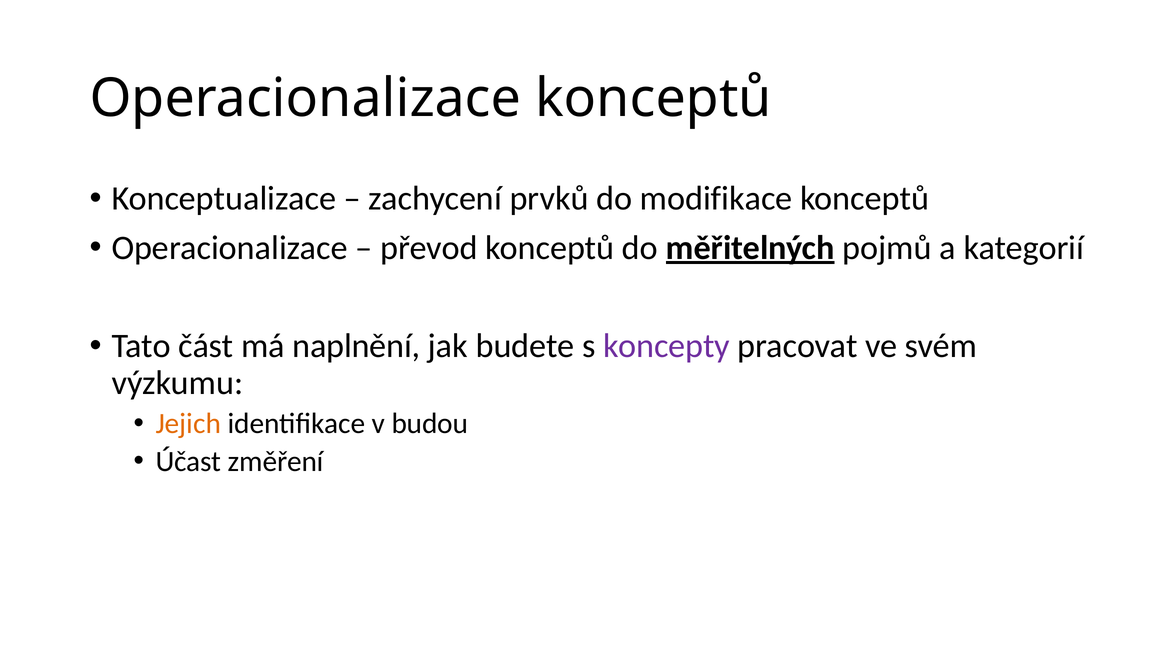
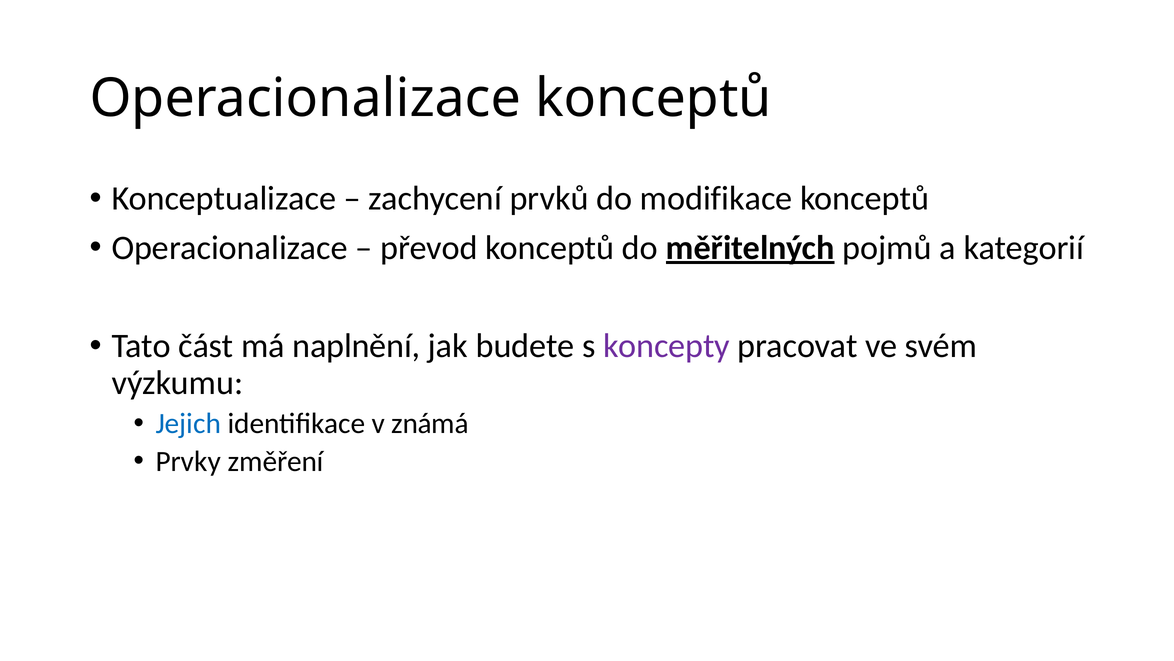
Jejich colour: orange -> blue
budou: budou -> známá
Účast: Účast -> Prvky
